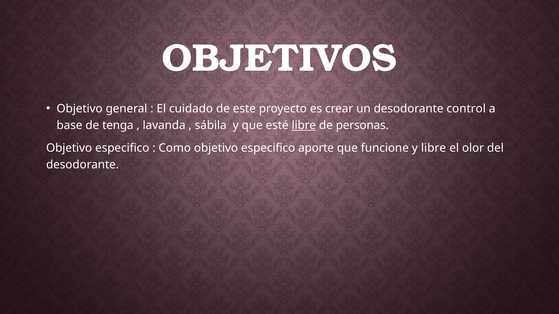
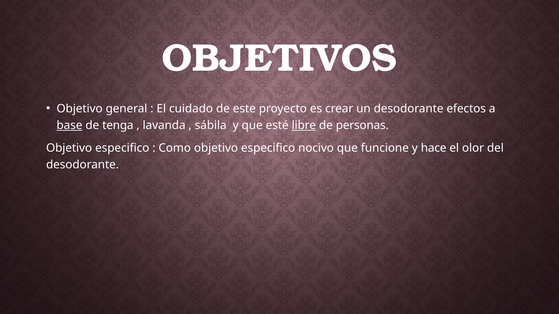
control: control -> efectos
base underline: none -> present
aporte: aporte -> nocivo
y libre: libre -> hace
